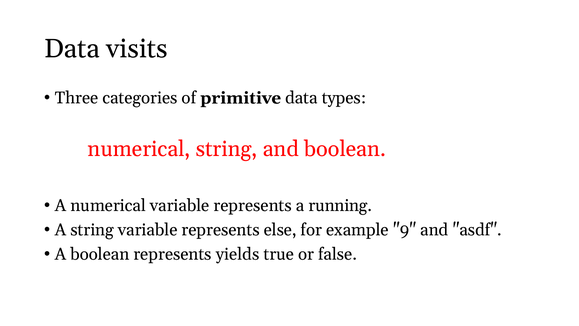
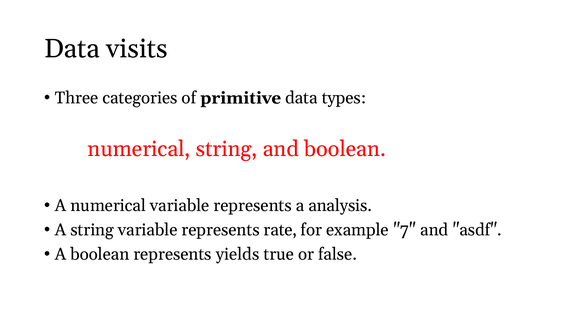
running: running -> analysis
else: else -> rate
9: 9 -> 7
